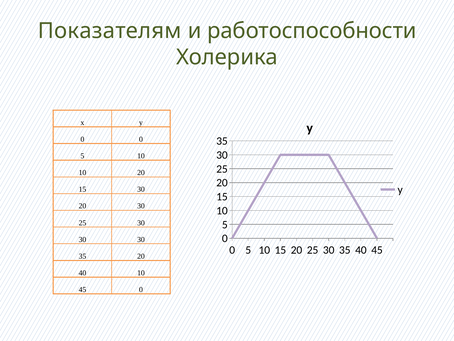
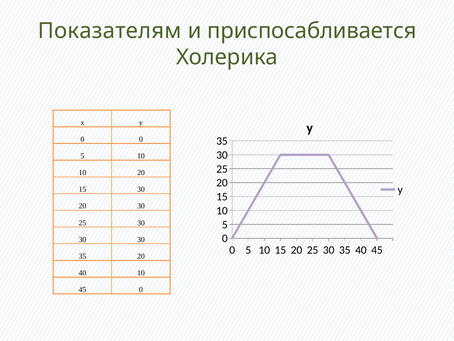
работоспособности: работоспособности -> приспосабливается
